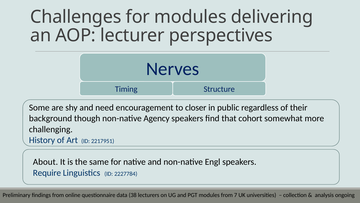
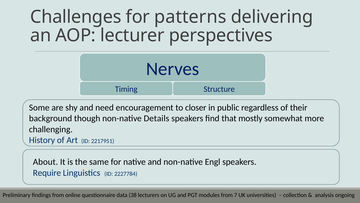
for modules: modules -> patterns
Agency: Agency -> Details
cohort: cohort -> mostly
